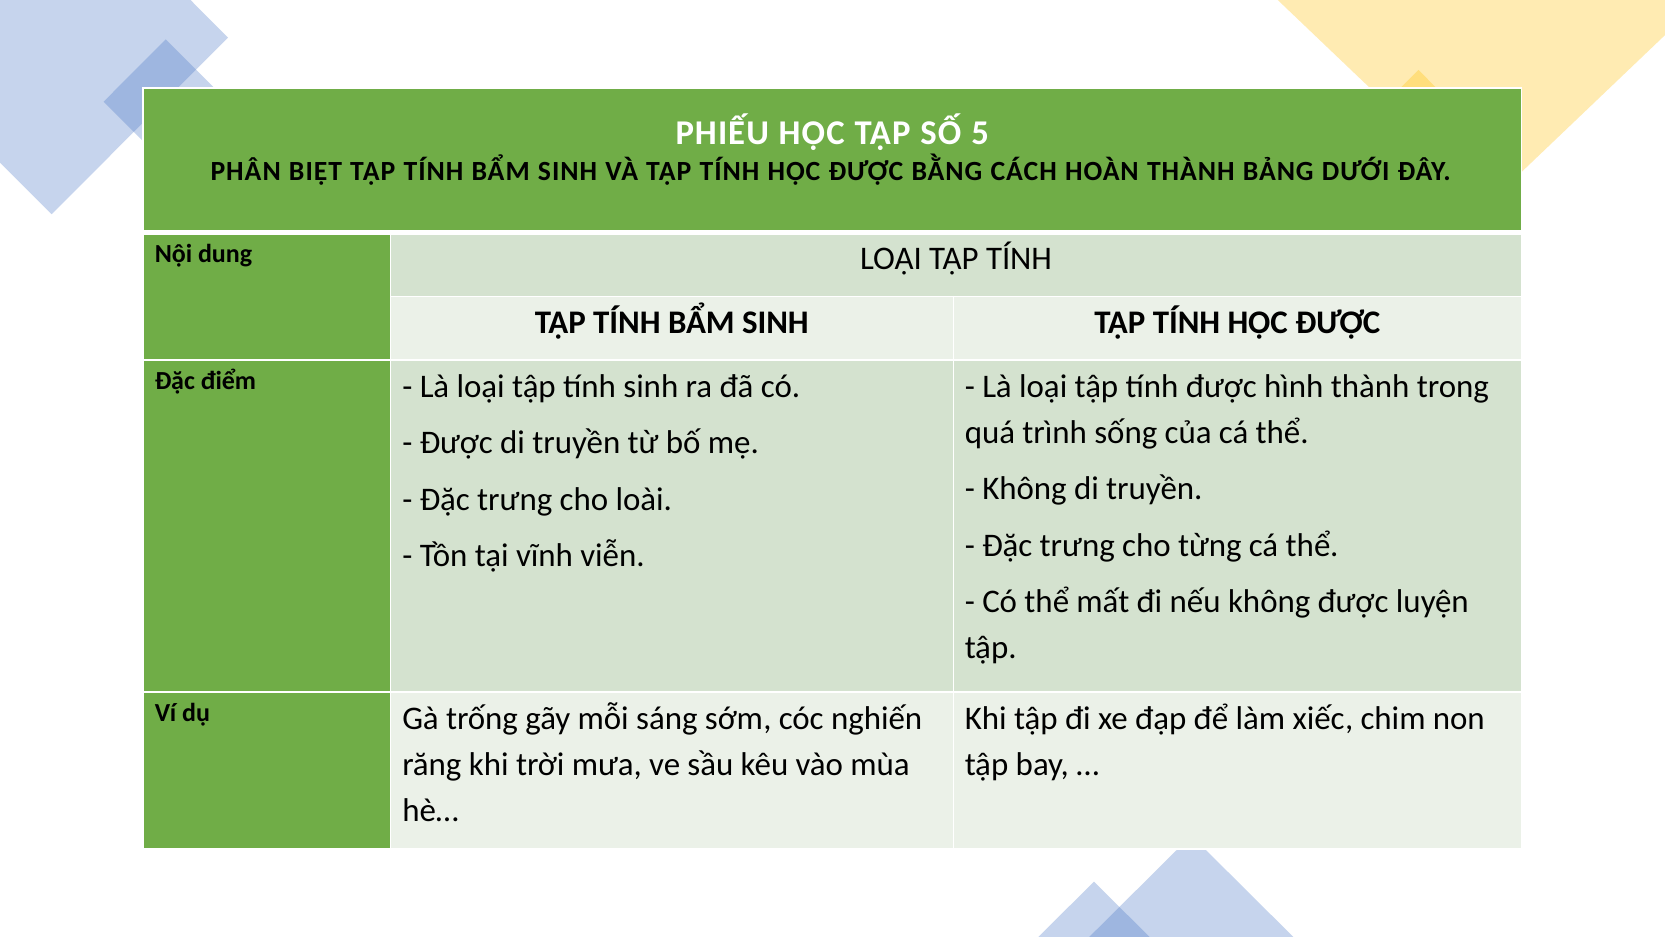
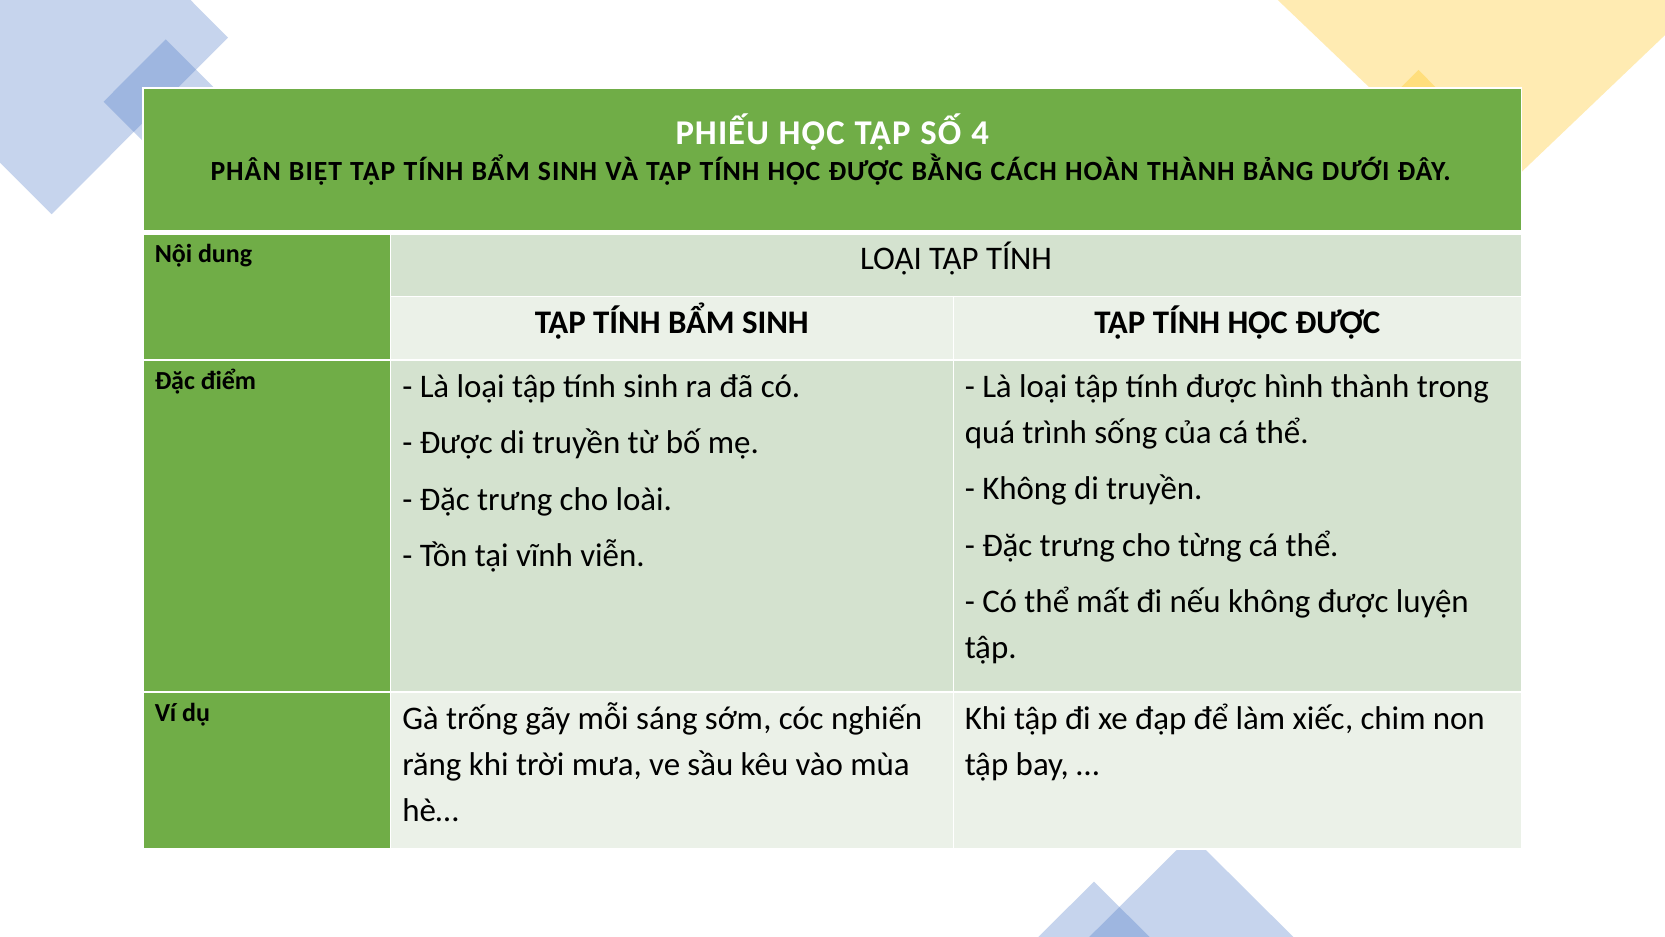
5: 5 -> 4
